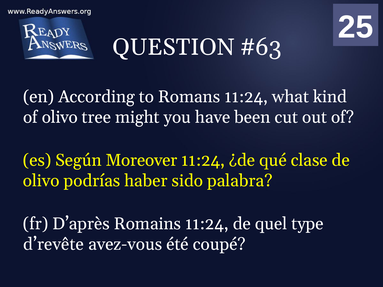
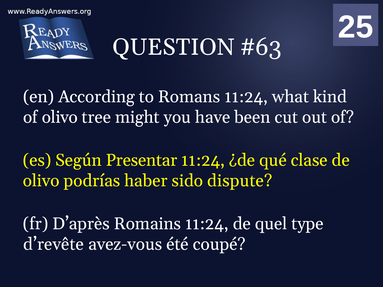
Moreover: Moreover -> Presentar
palabra: palabra -> dispute
